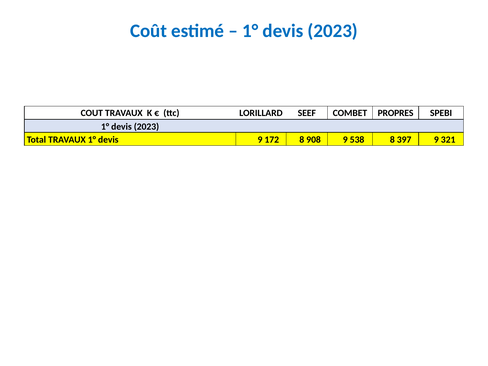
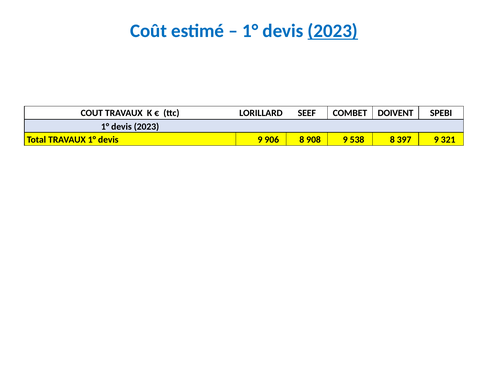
2023 at (333, 31) underline: none -> present
PROPRES: PROPRES -> DOIVENT
172: 172 -> 906
